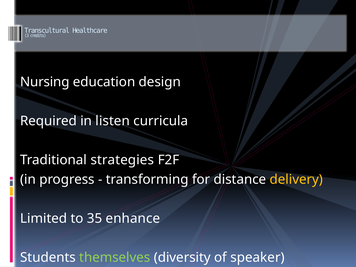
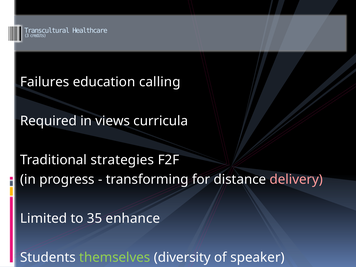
Nursing: Nursing -> Failures
design: design -> calling
listen: listen -> views
delivery colour: yellow -> pink
